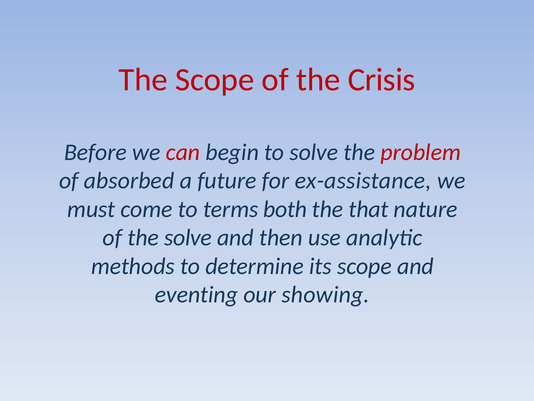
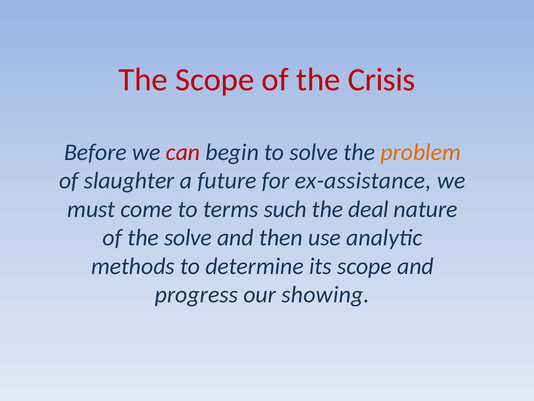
problem colour: red -> orange
absorbed: absorbed -> slaughter
both: both -> such
that: that -> deal
eventing: eventing -> progress
